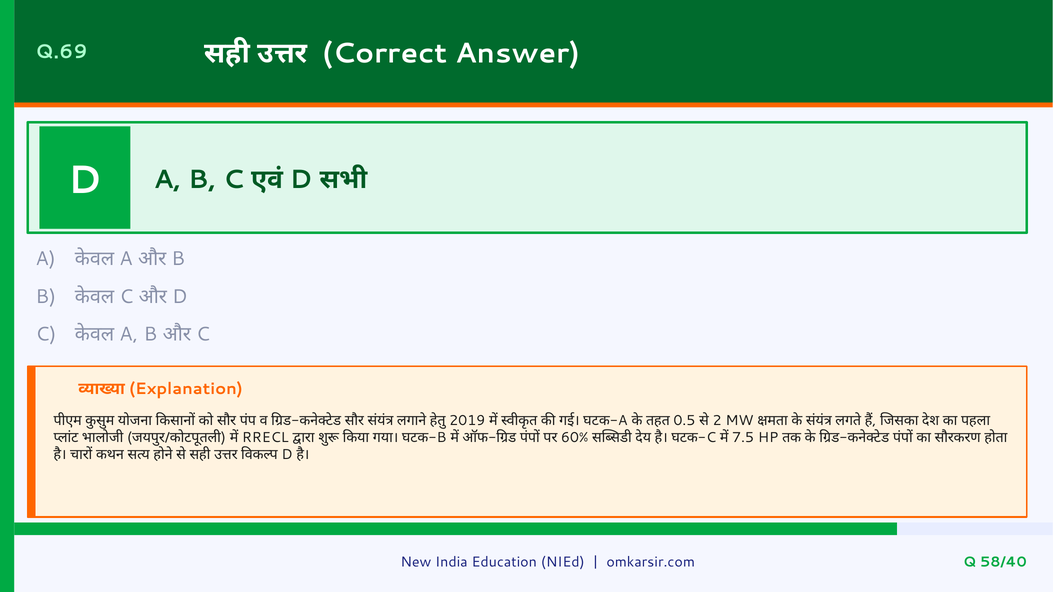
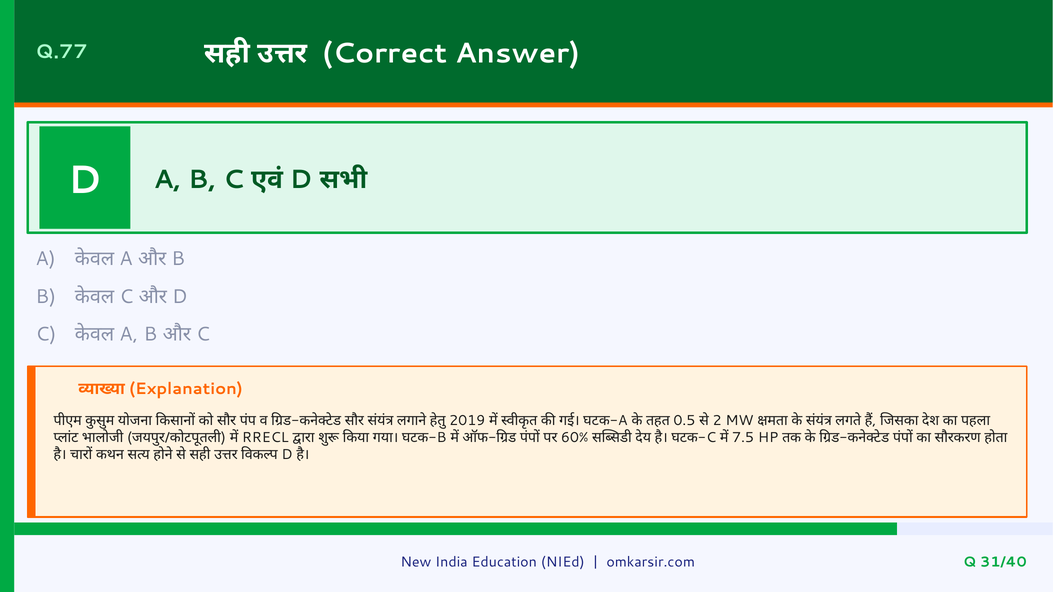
Q.69: Q.69 -> Q.77
58/40: 58/40 -> 31/40
